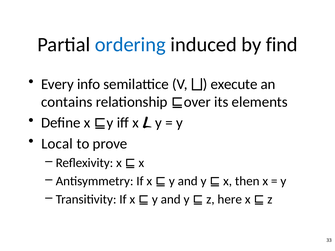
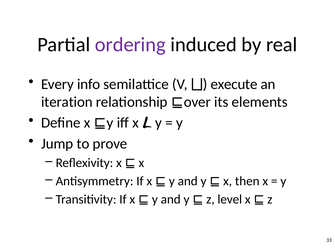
ordering colour: blue -> purple
find: find -> real
contains: contains -> iteration
Local: Local -> Jump
here: here -> level
